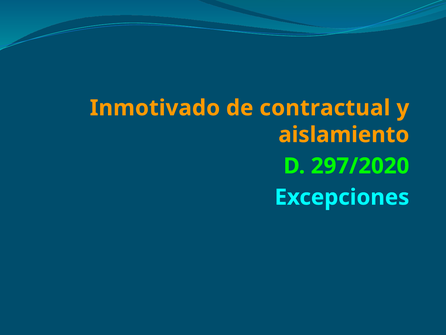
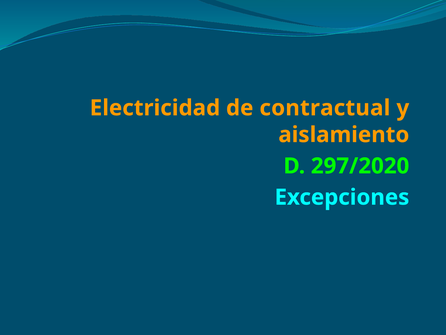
Inmotivado: Inmotivado -> Electricidad
